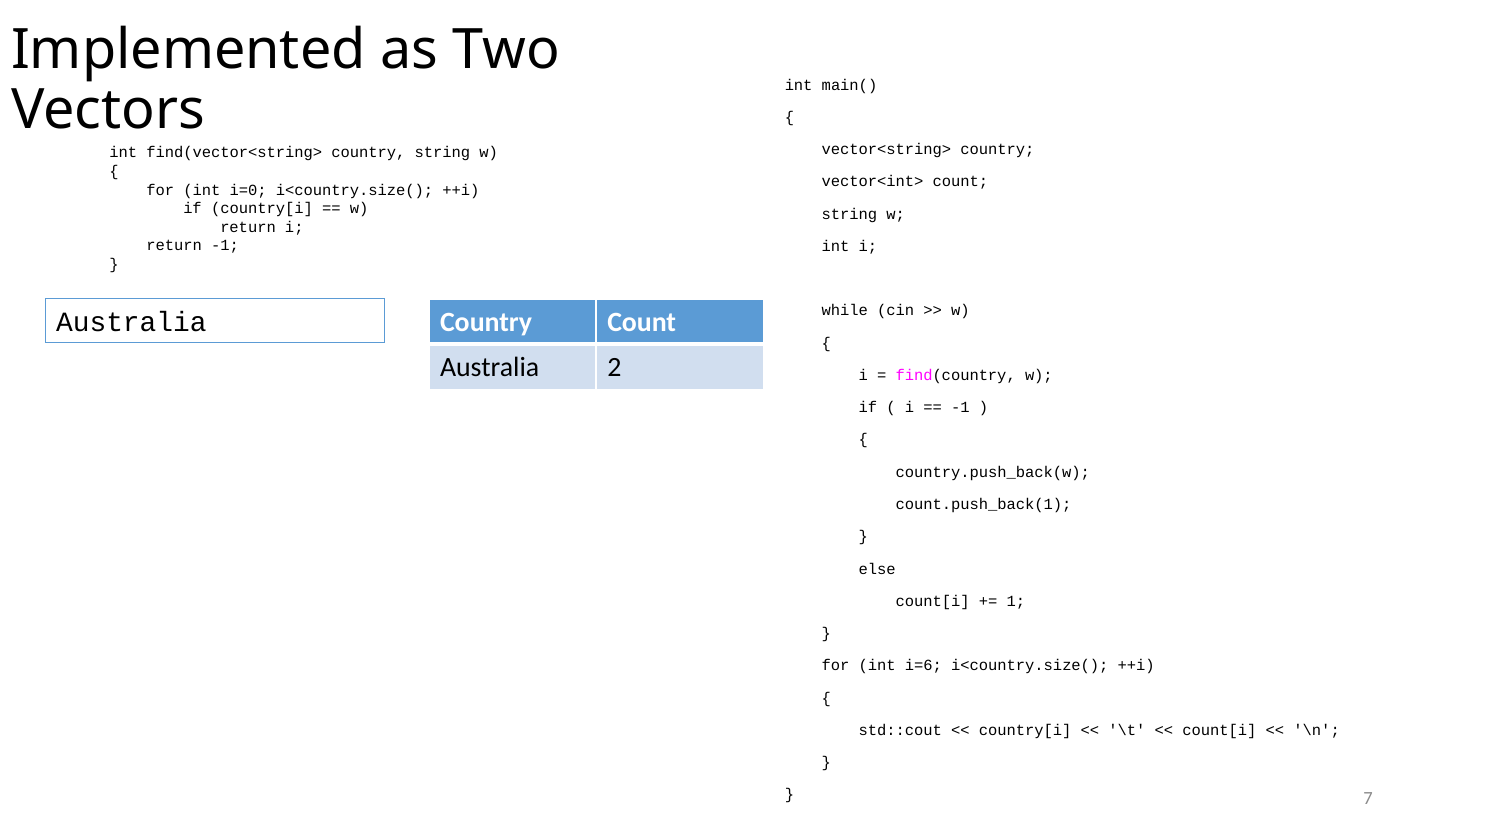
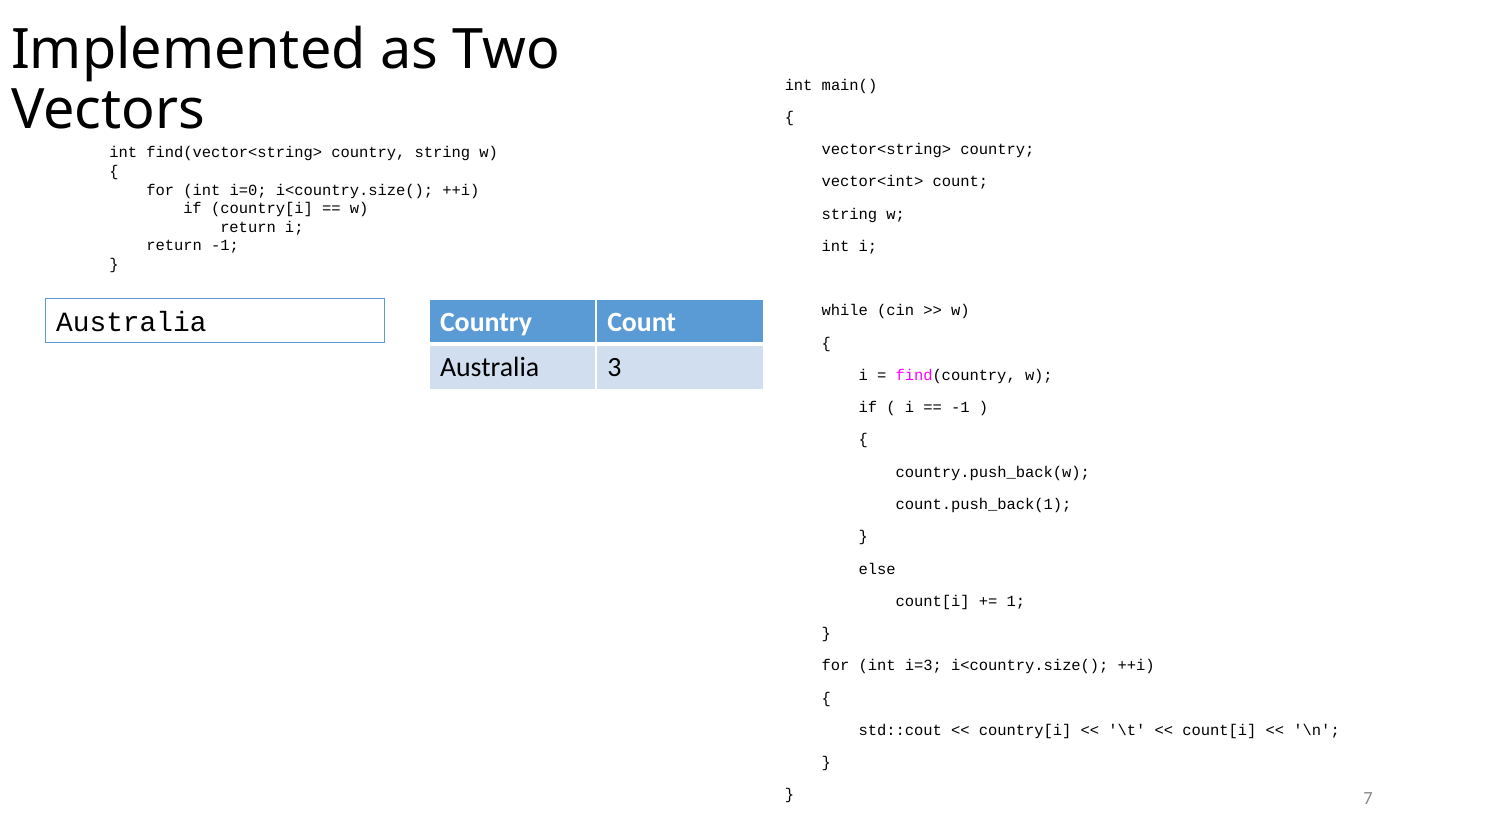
2: 2 -> 3
i=6: i=6 -> i=3
